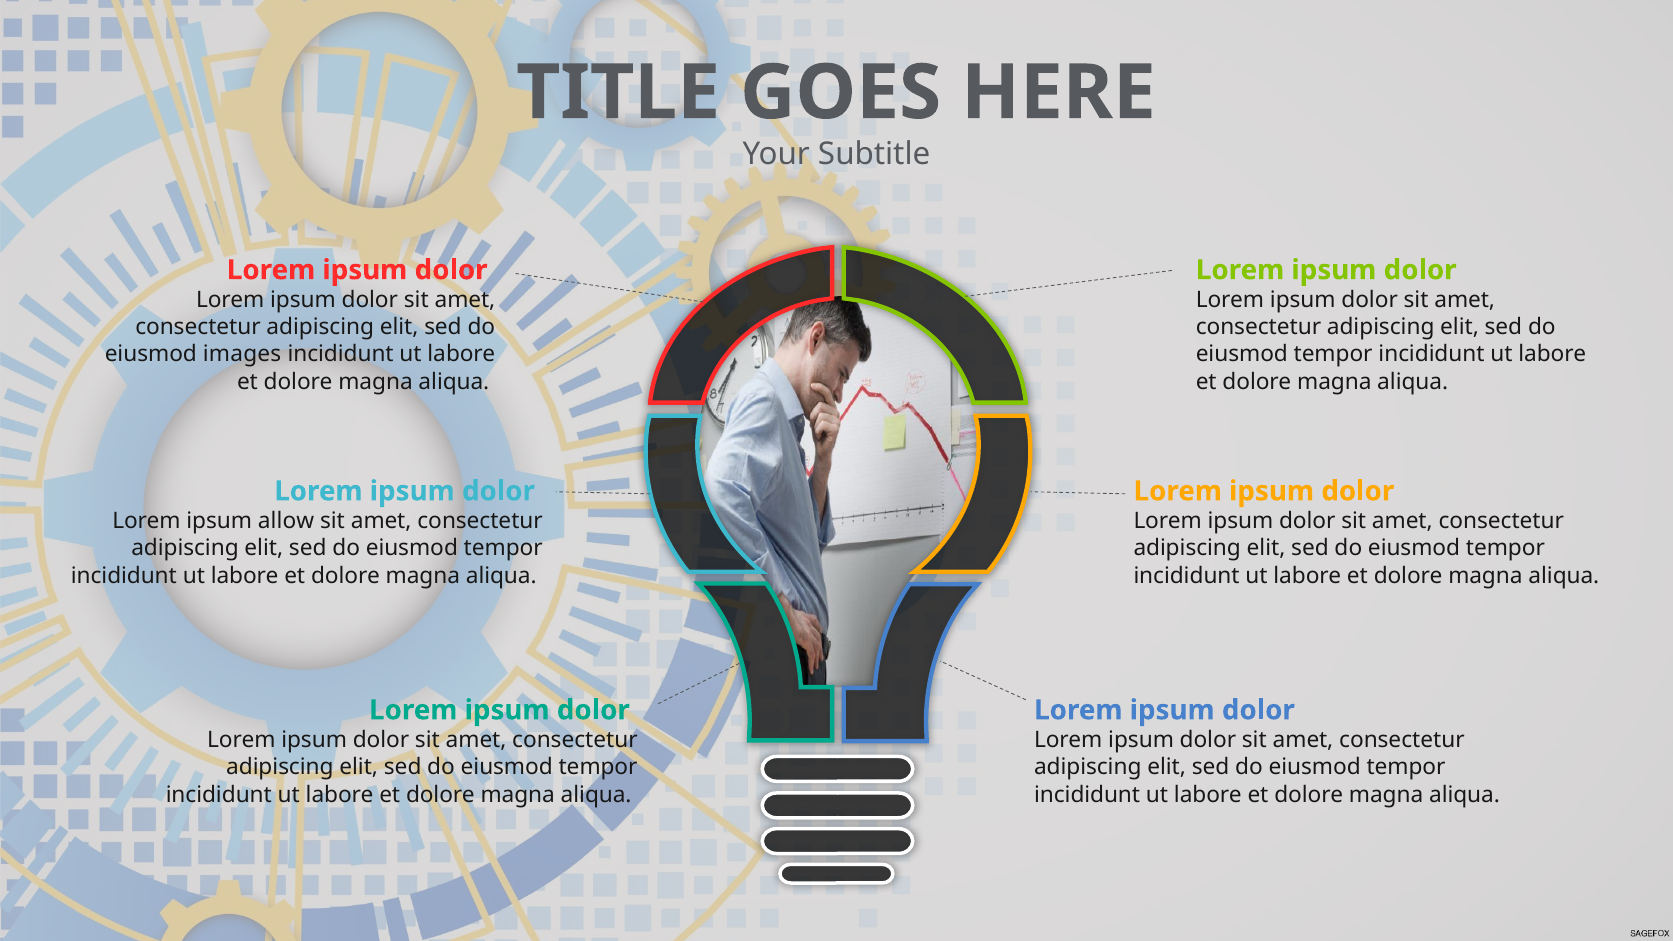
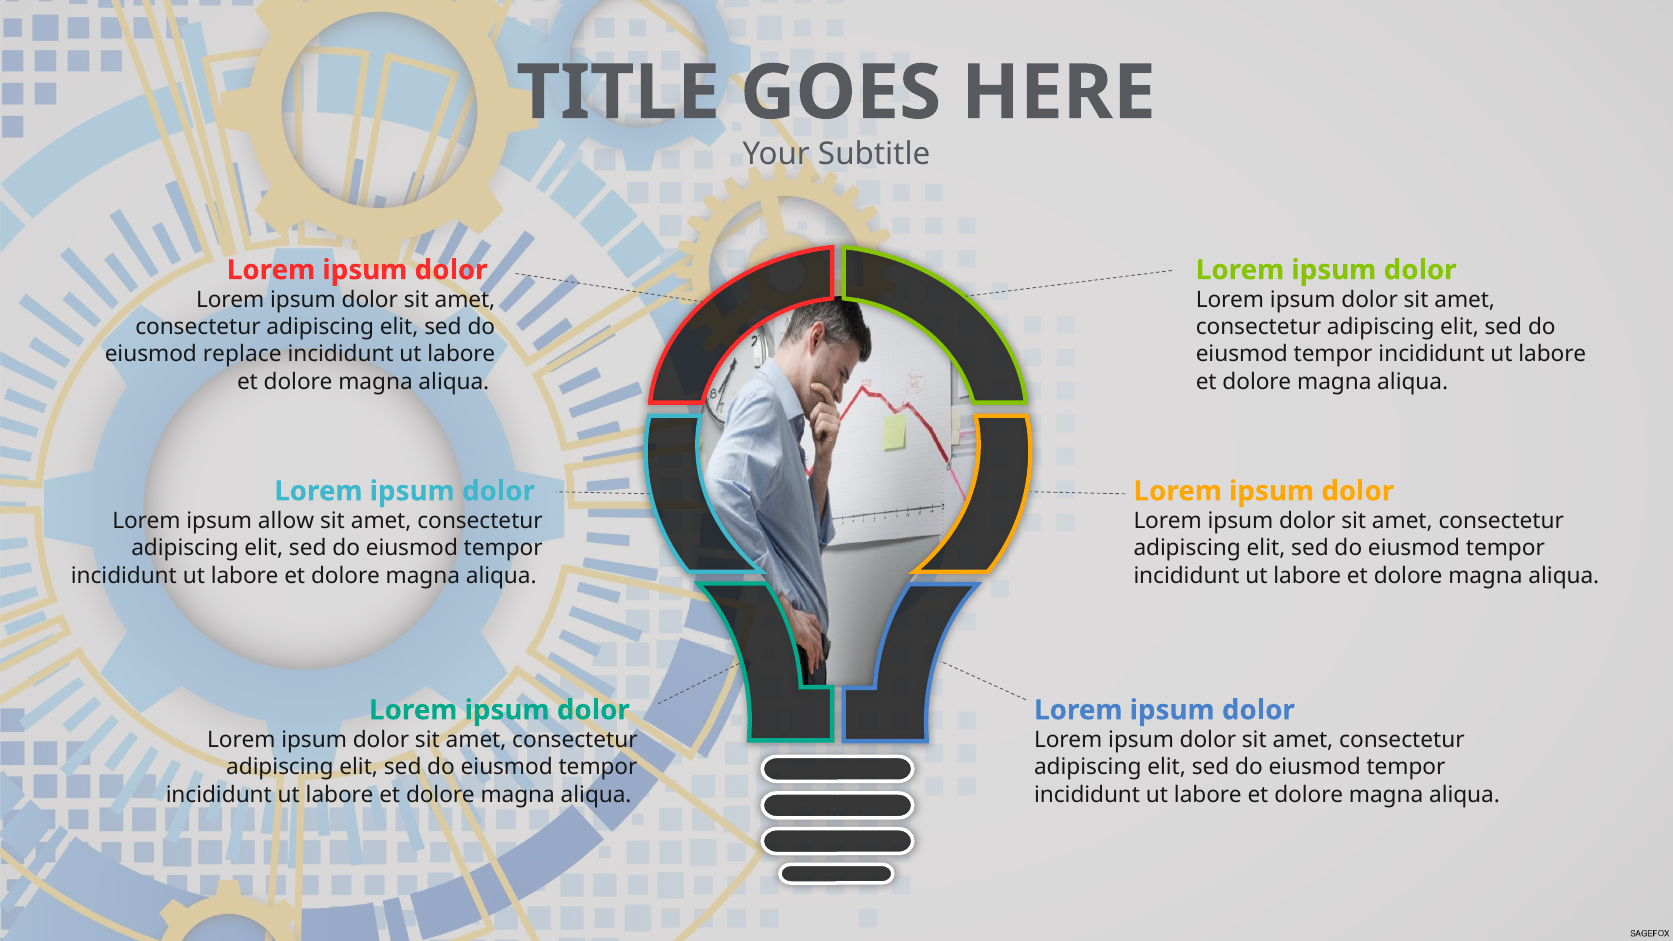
images: images -> replace
